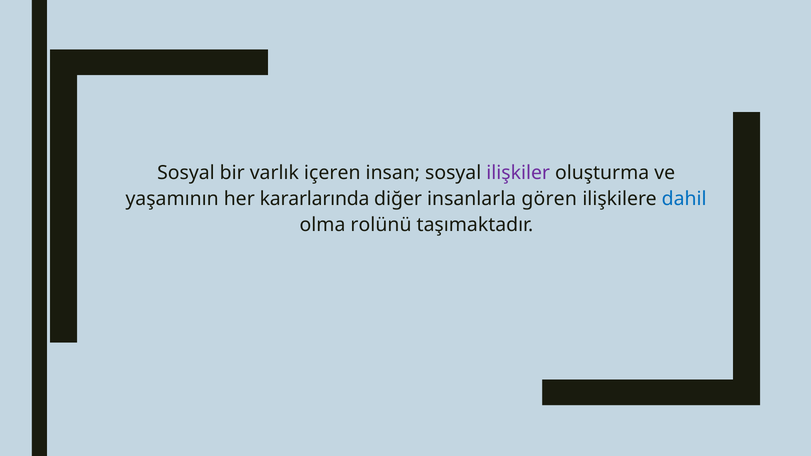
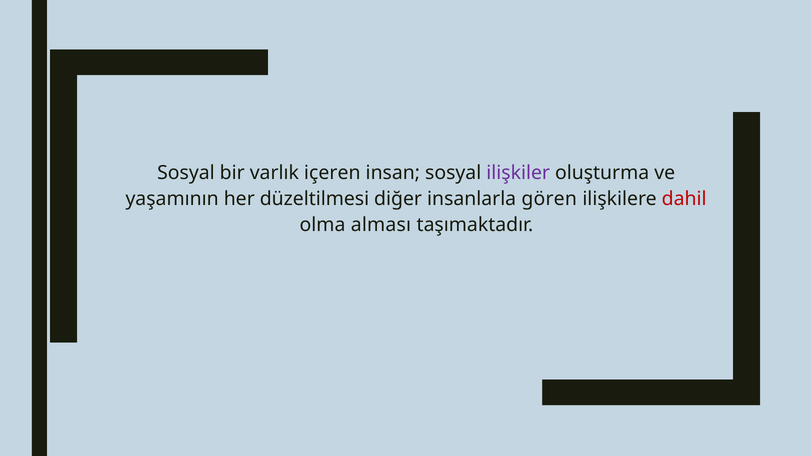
kararlarında: kararlarında -> düzeltilmesi
dahil colour: blue -> red
rolünü: rolünü -> alması
